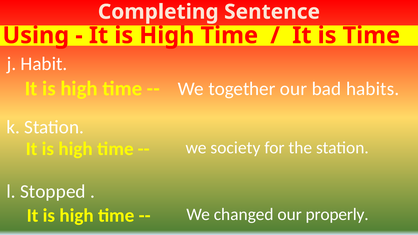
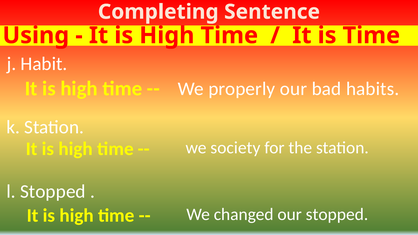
together: together -> properly
our properly: properly -> stopped
